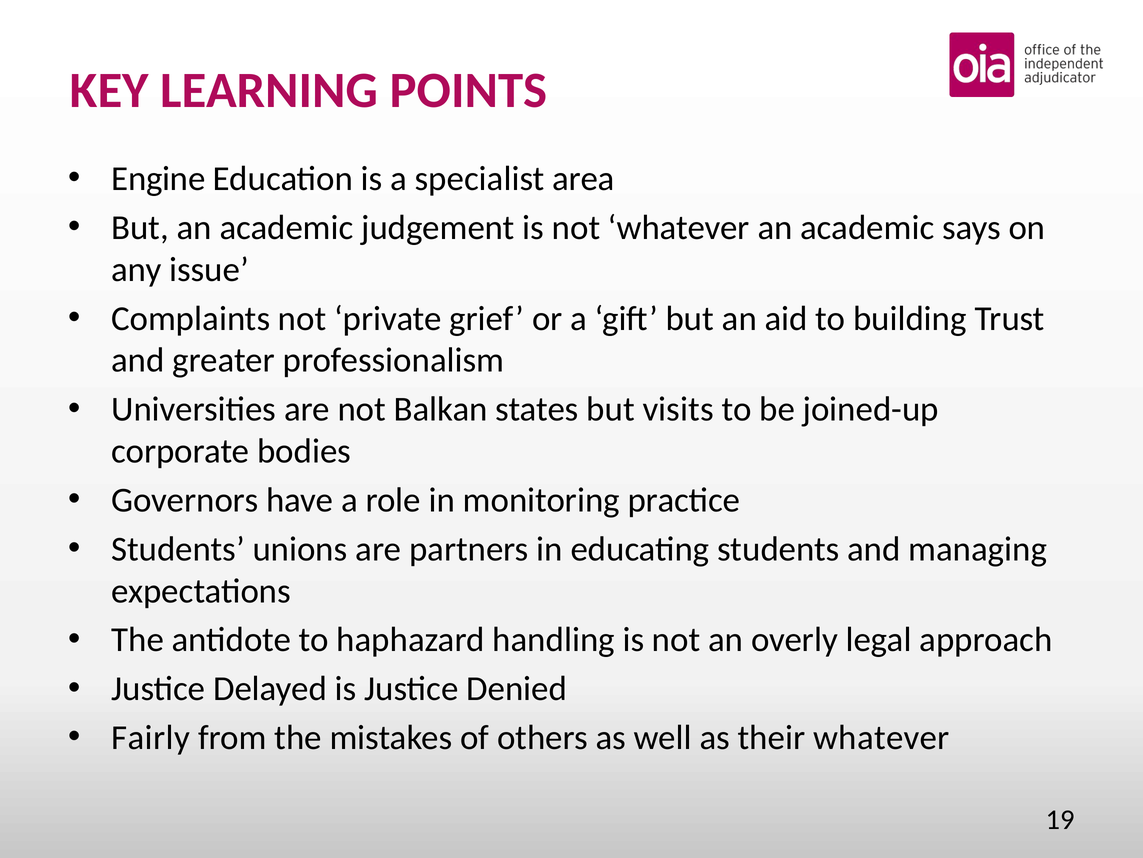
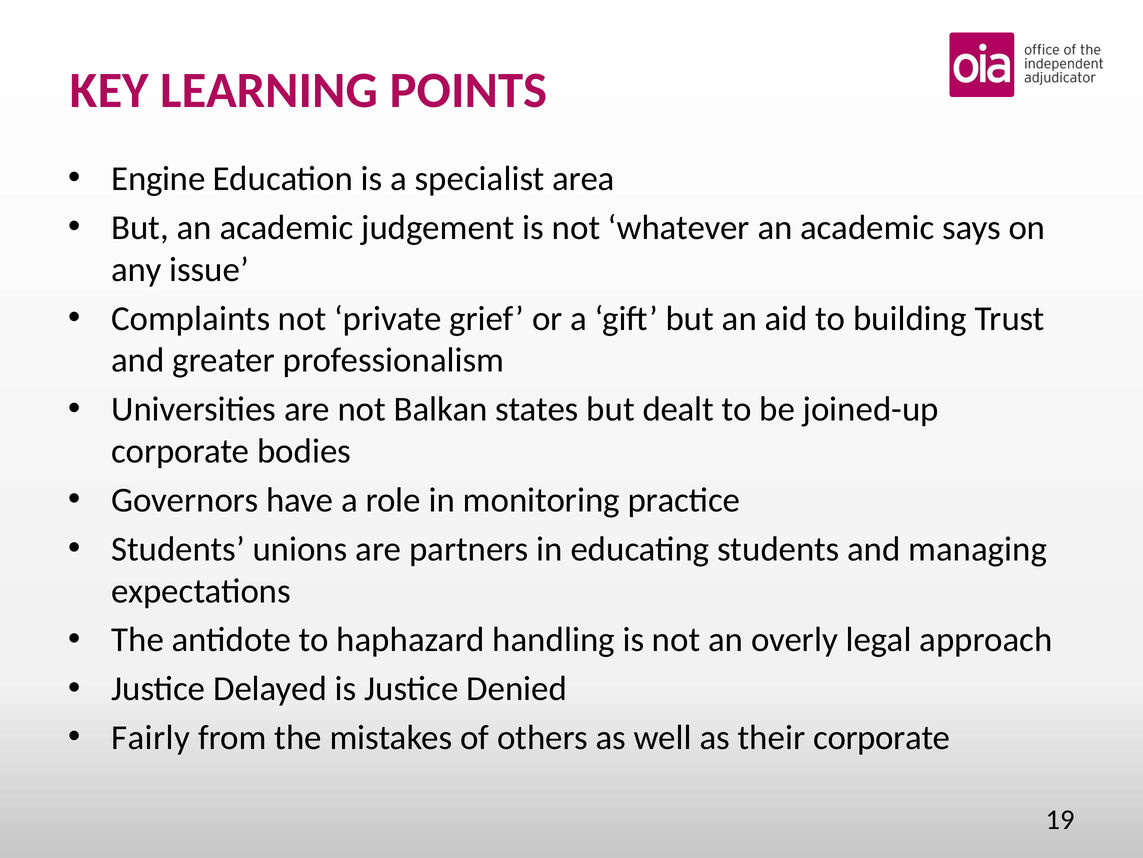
visits: visits -> dealt
their whatever: whatever -> corporate
